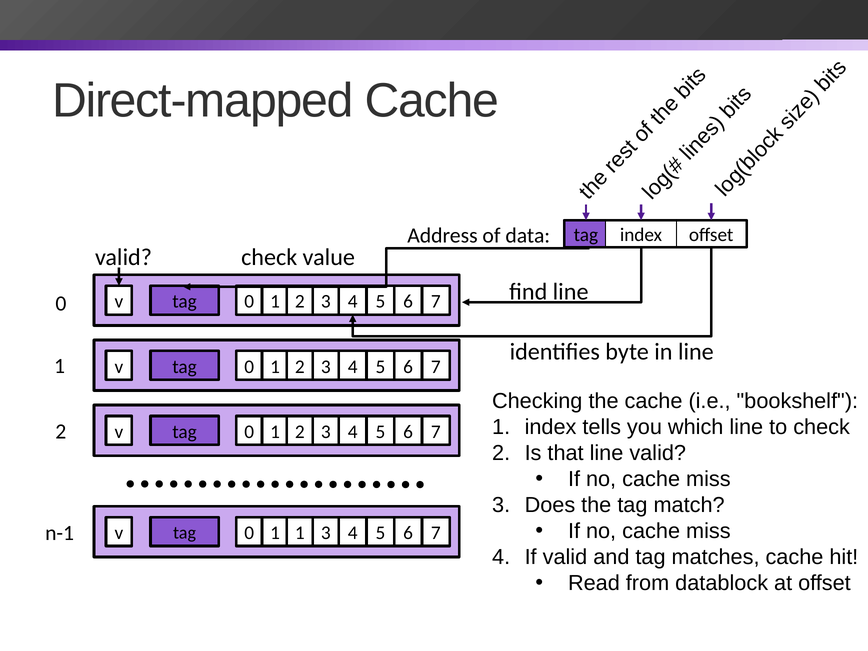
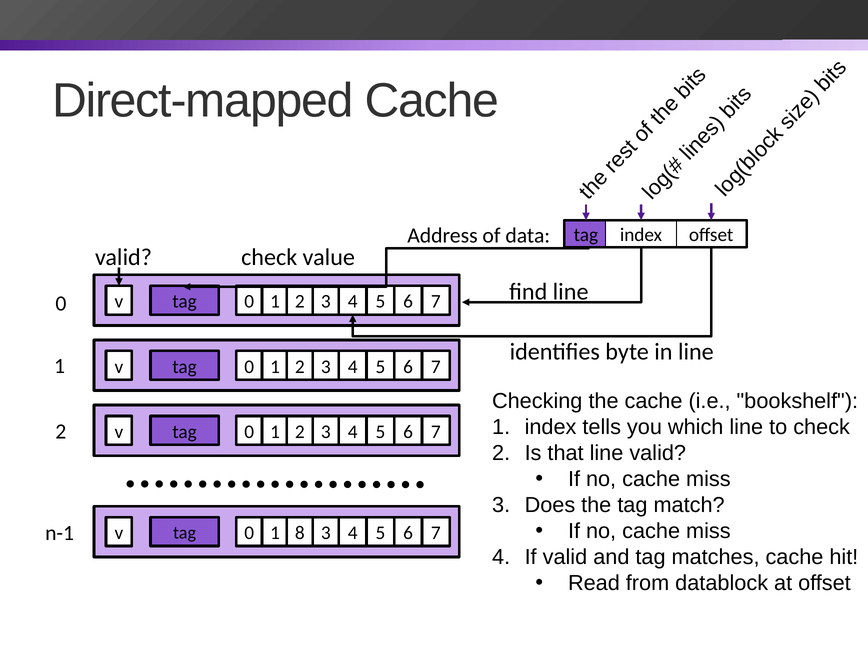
1 1: 1 -> 8
